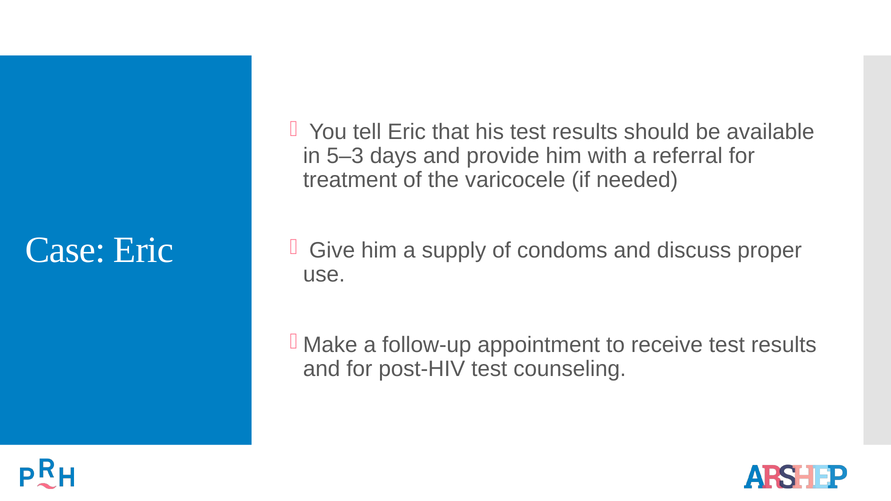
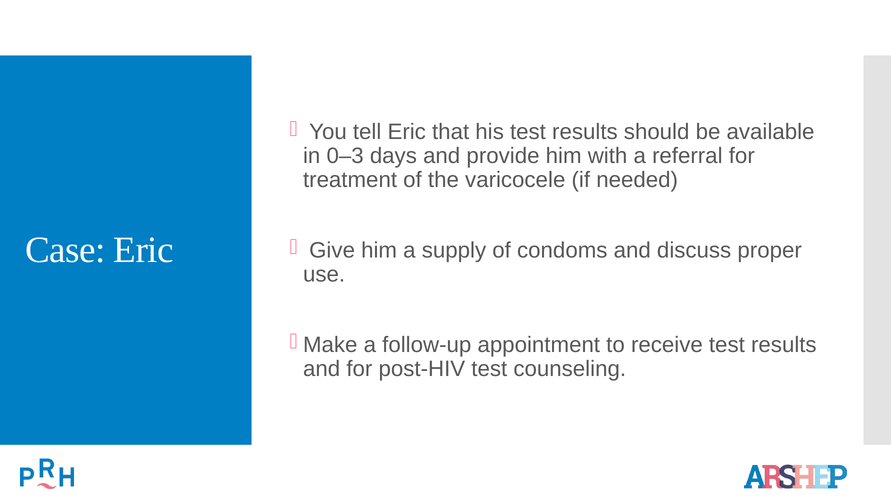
5–3: 5–3 -> 0–3
